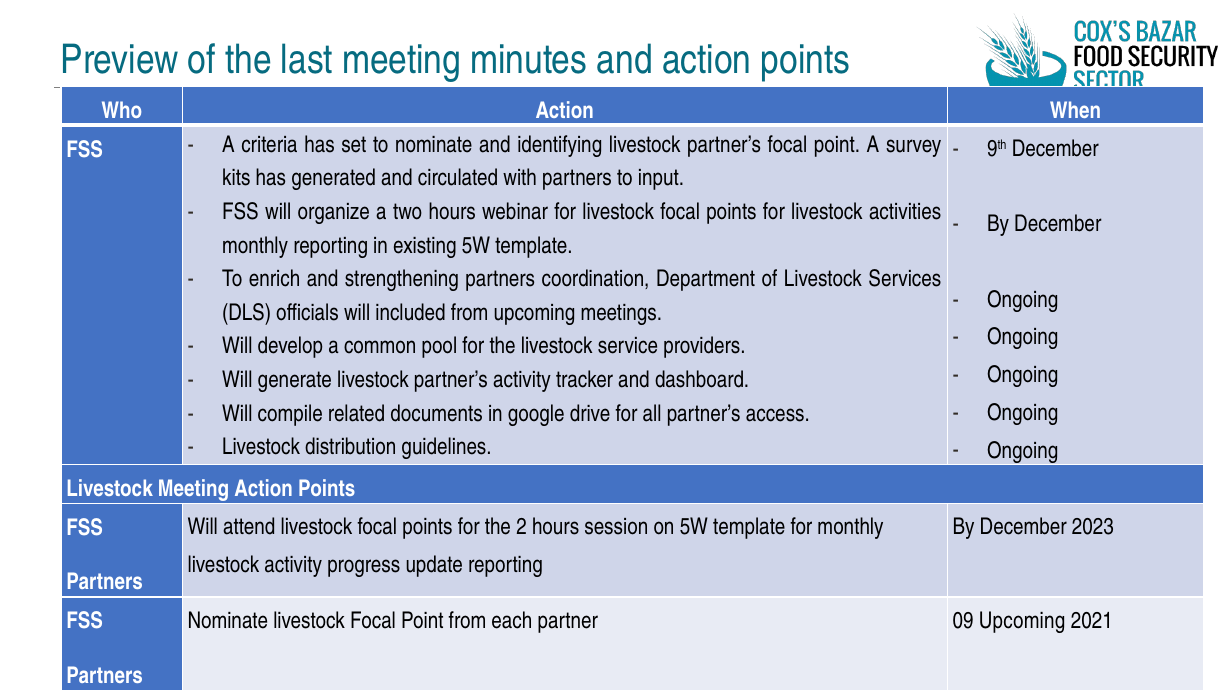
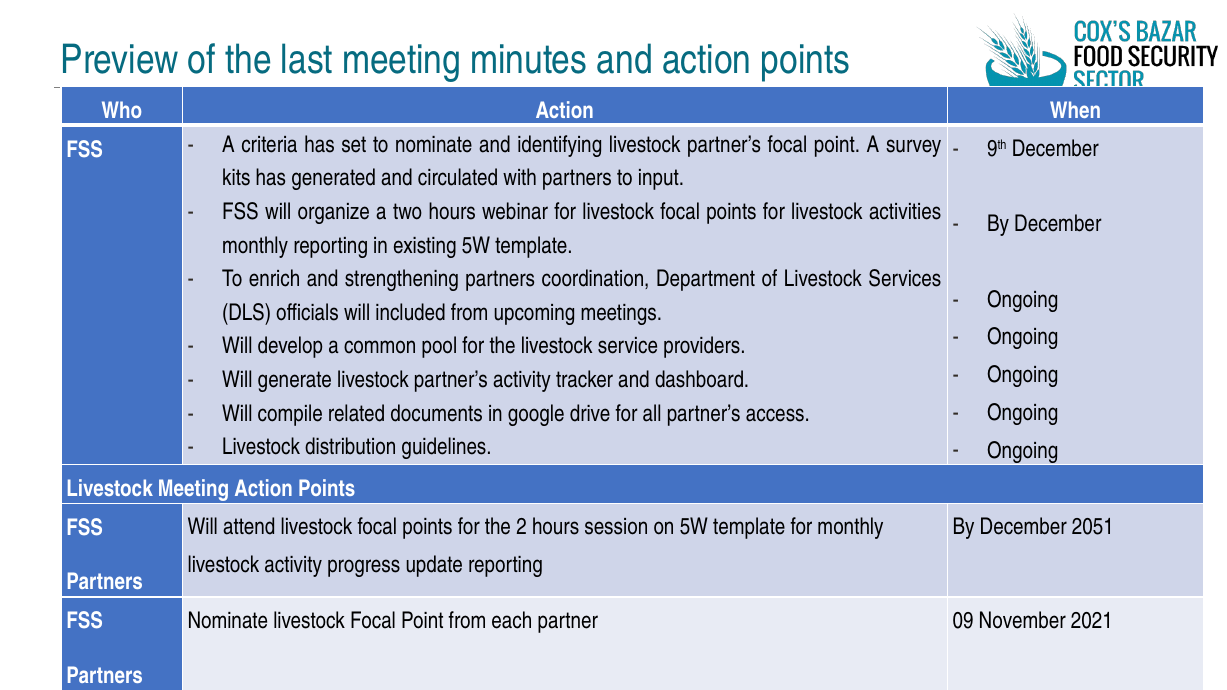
2023: 2023 -> 2051
09 Upcoming: Upcoming -> November
